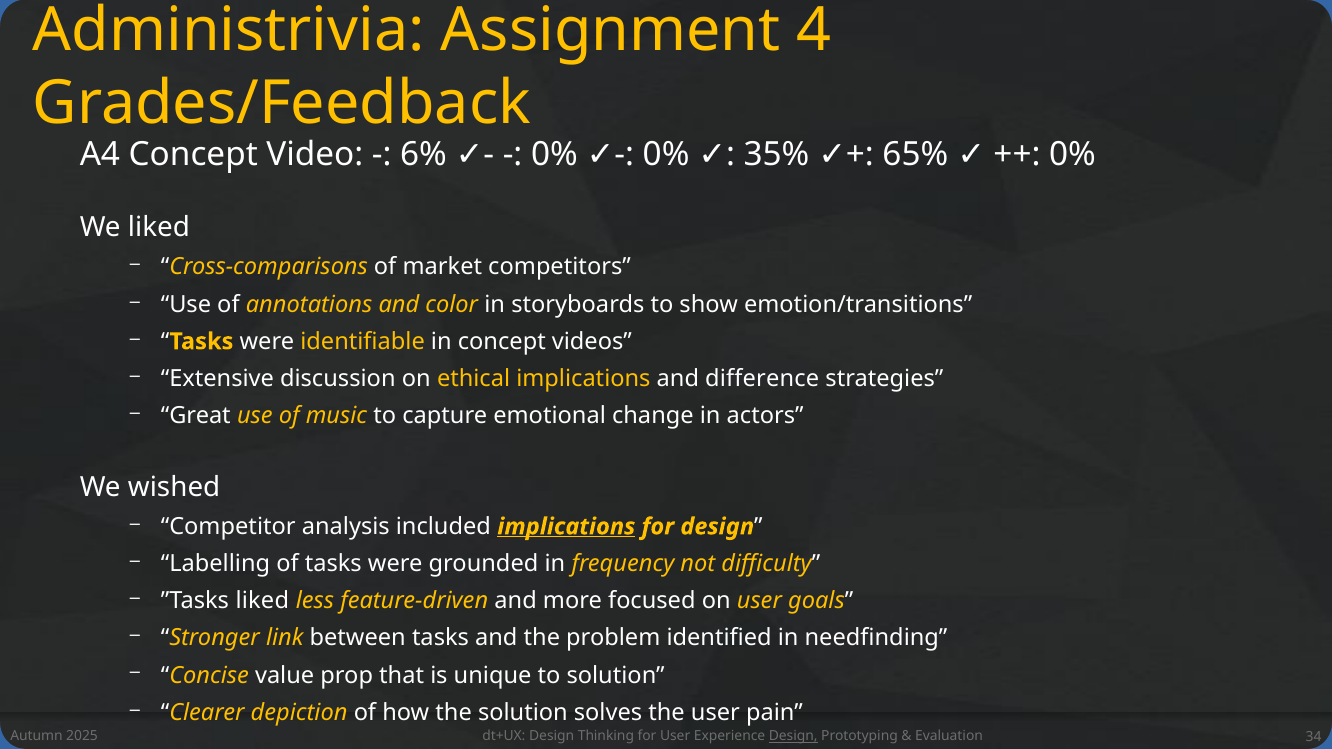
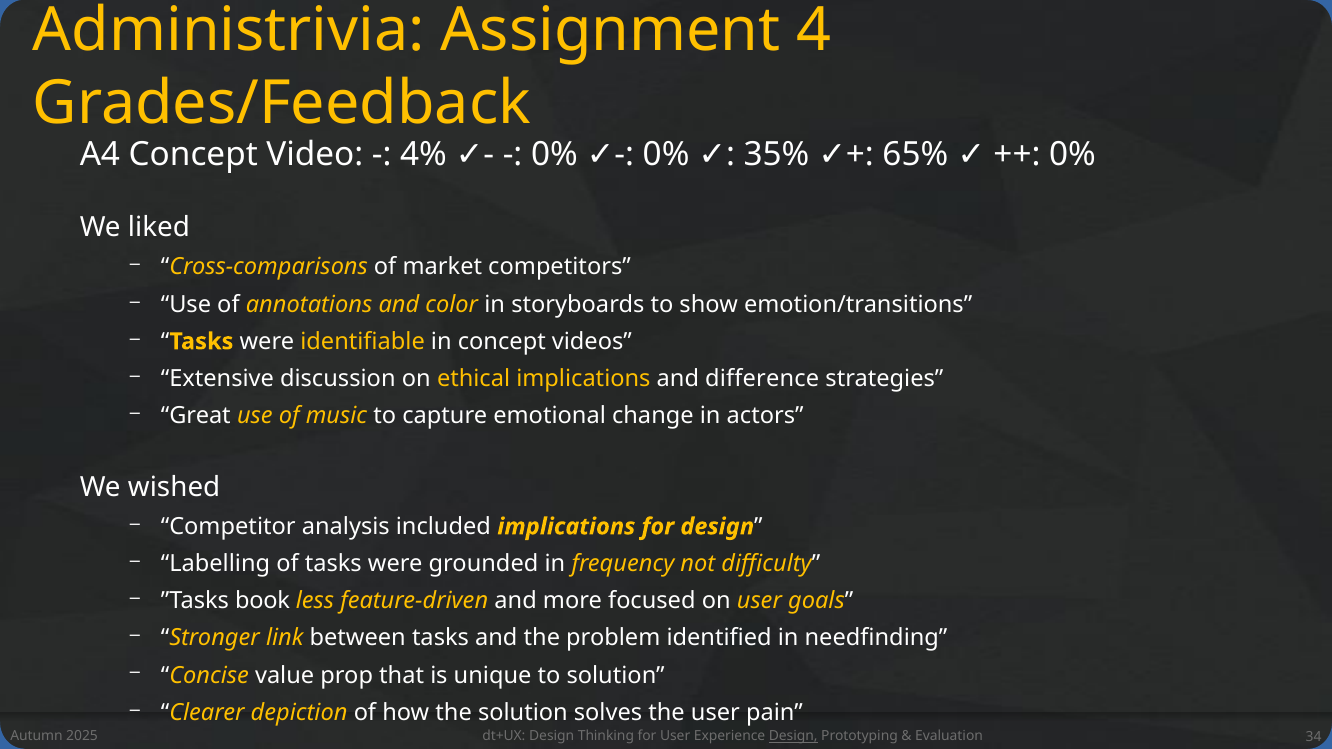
6%: 6% -> 4%
implications at (566, 527) underline: present -> none
”Tasks liked: liked -> book
